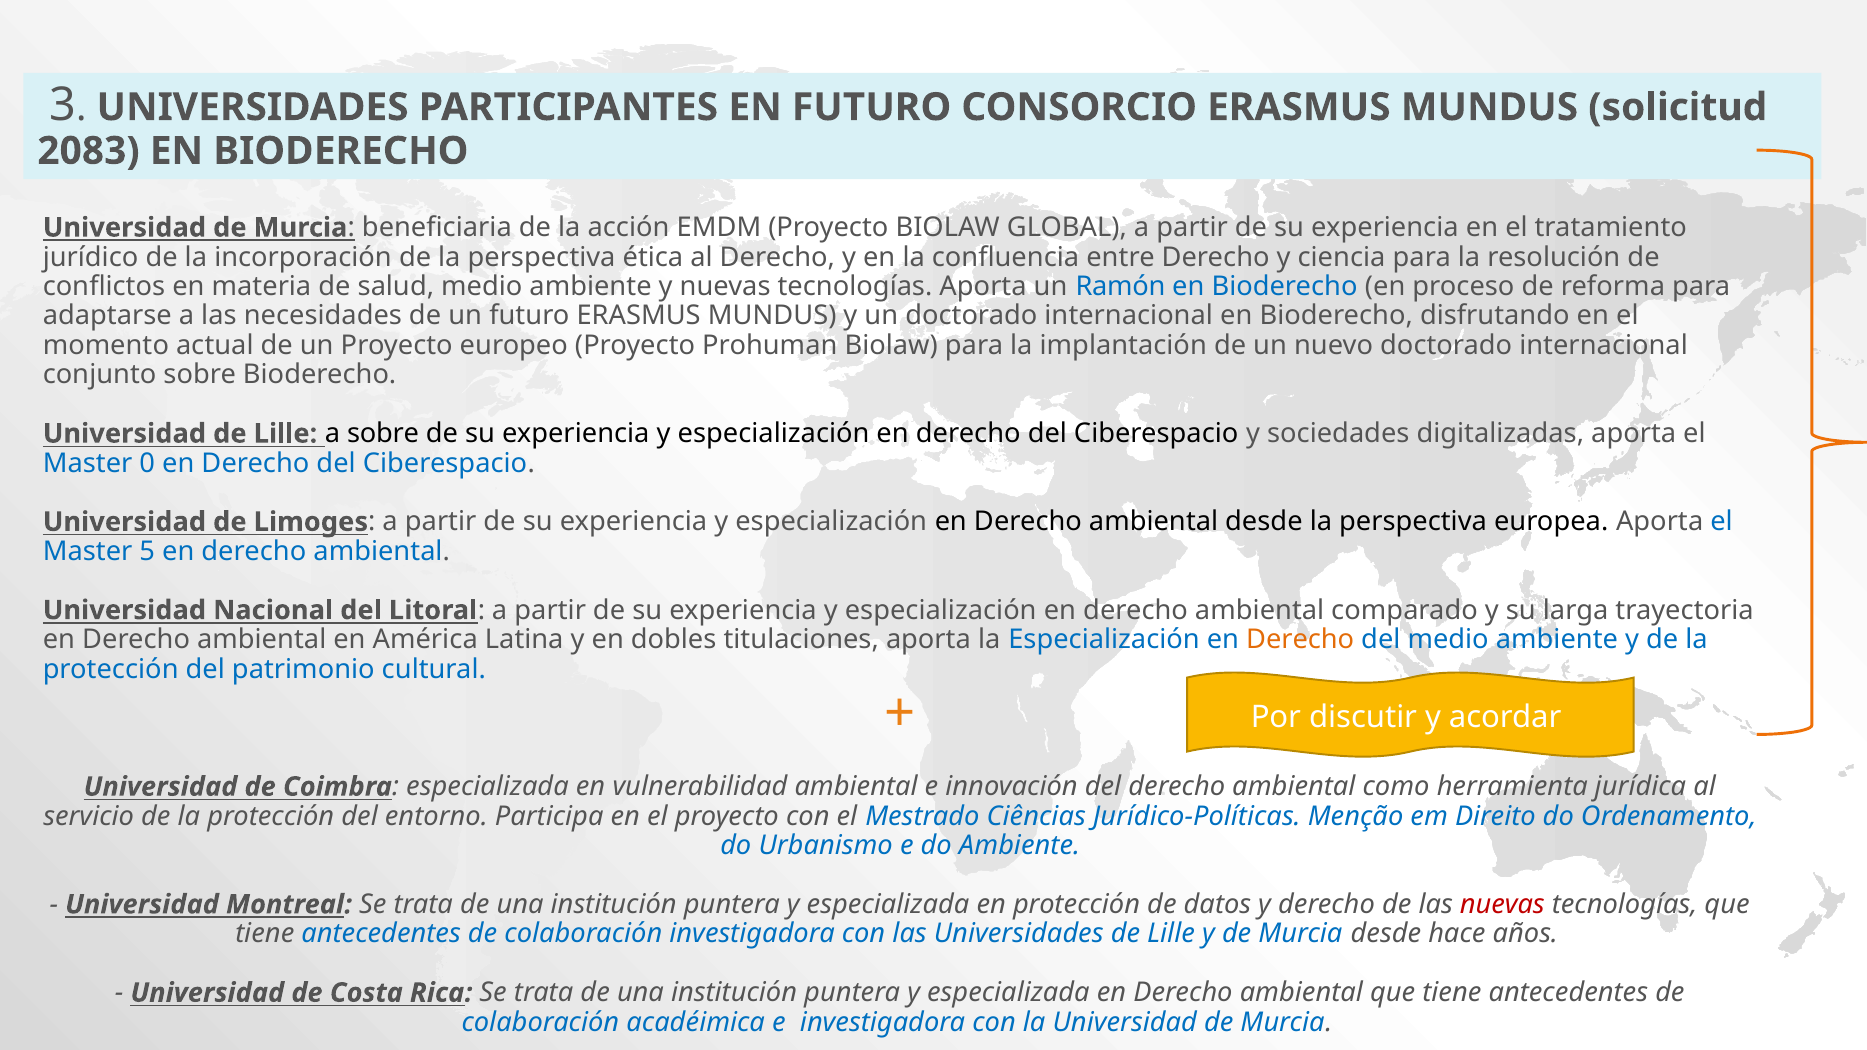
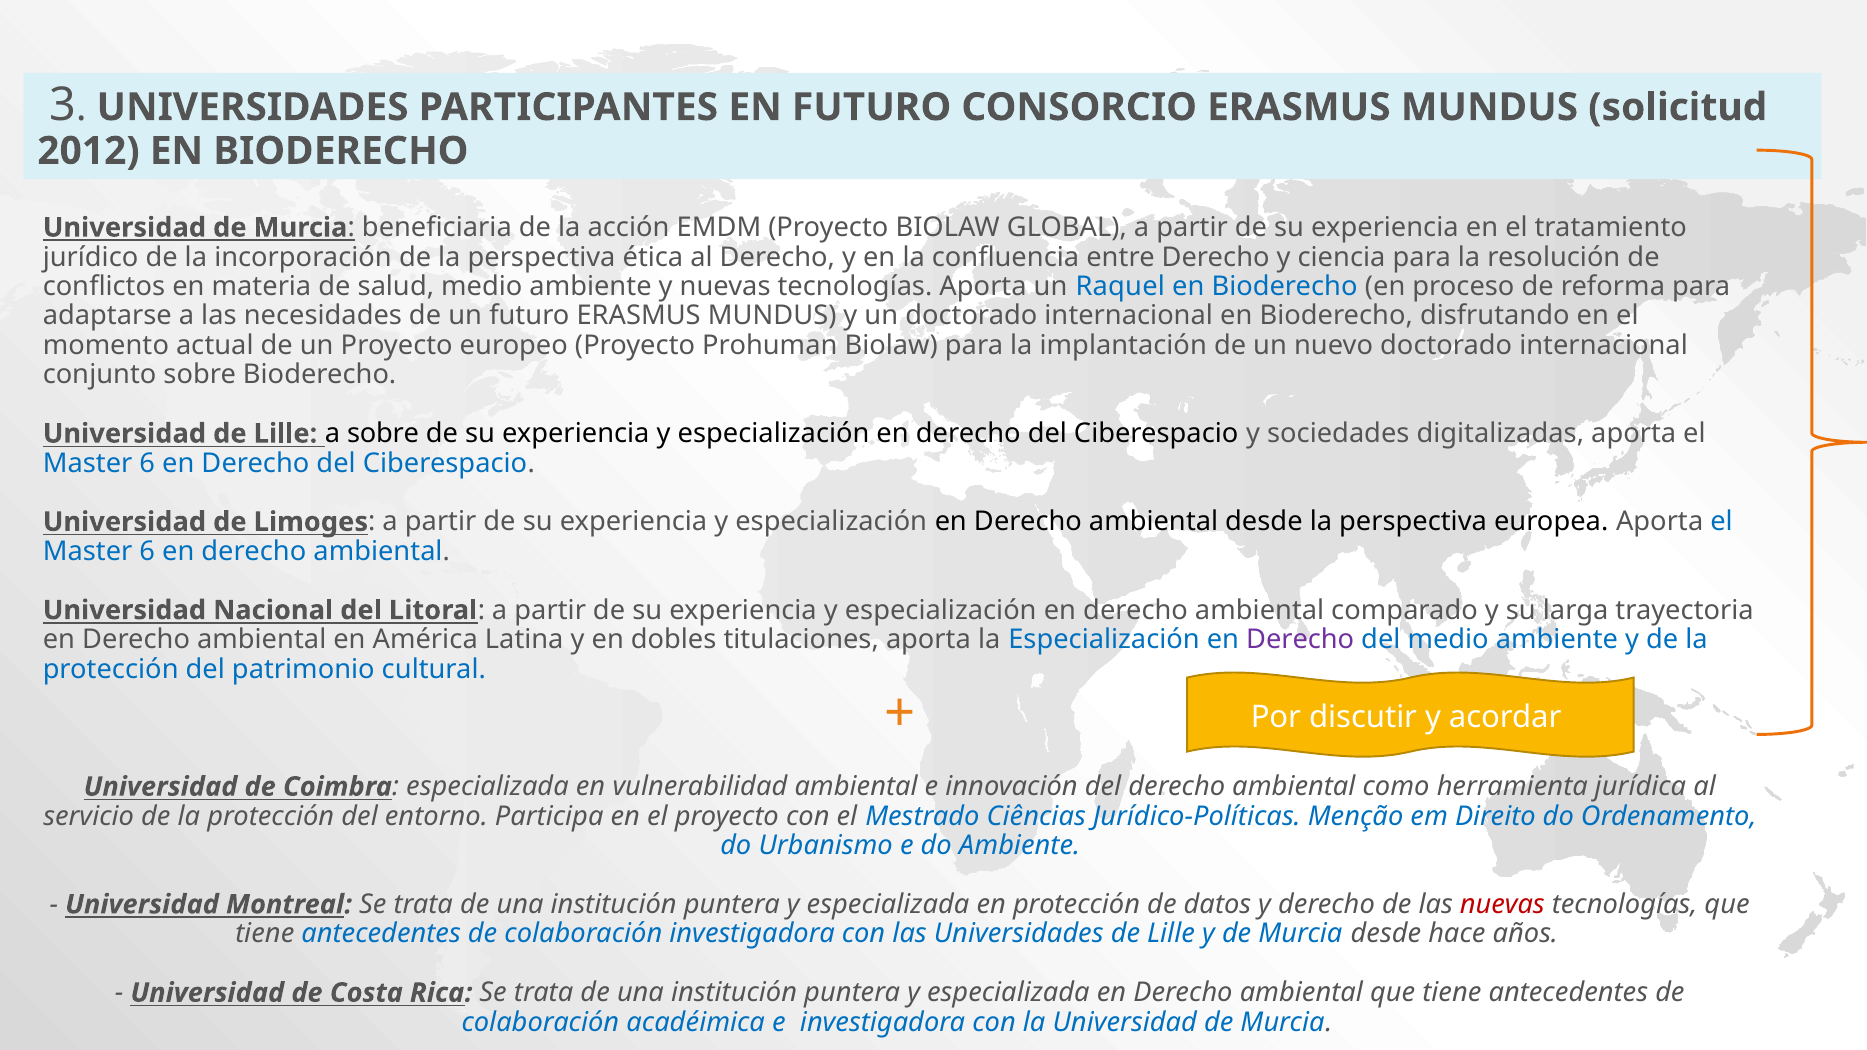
2083: 2083 -> 2012
Ramón: Ramón -> Raquel
0 at (147, 463): 0 -> 6
5 at (147, 552): 5 -> 6
Derecho at (1300, 640) colour: orange -> purple
